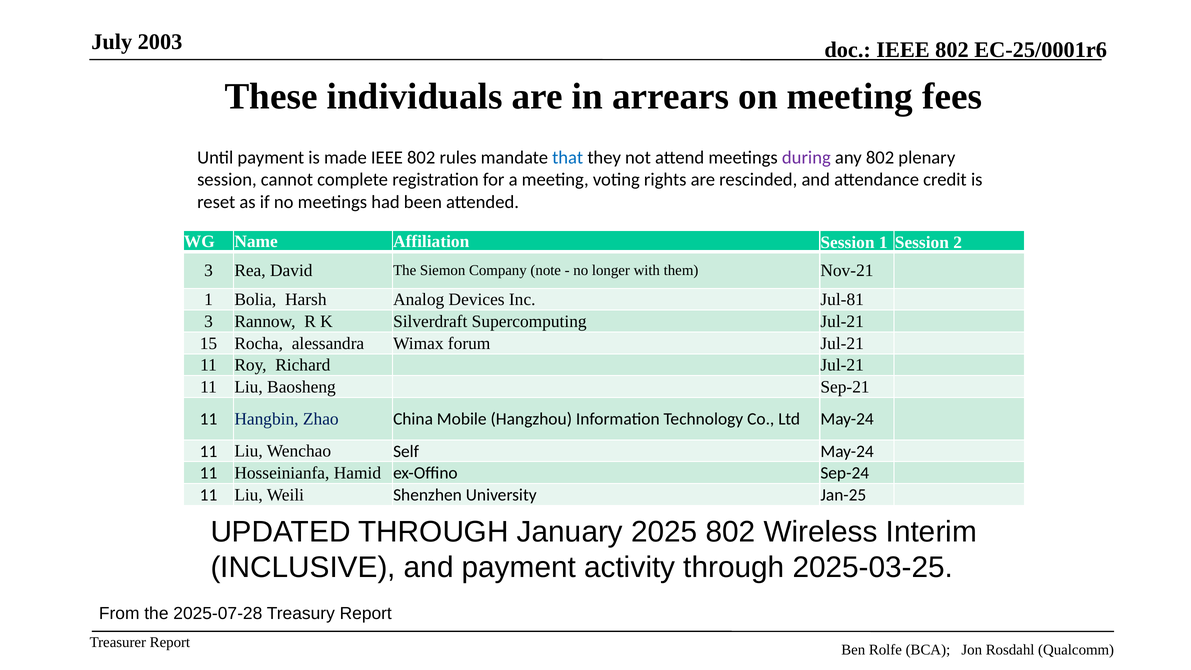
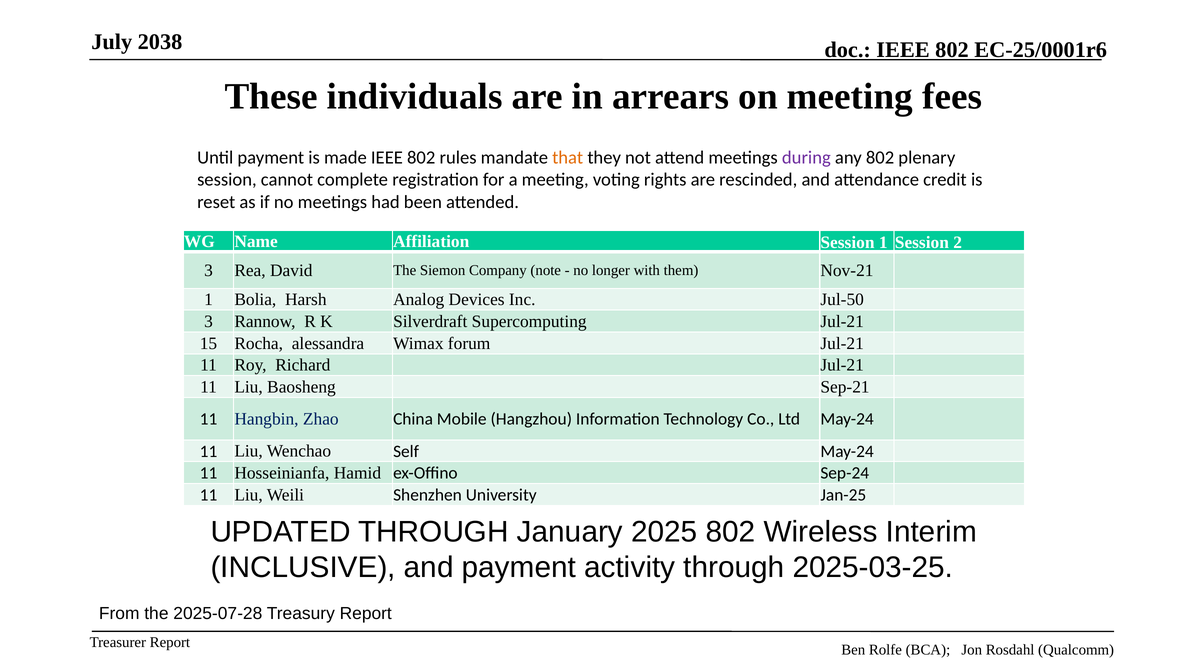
2003: 2003 -> 2038
that colour: blue -> orange
Jul-81: Jul-81 -> Jul-50
